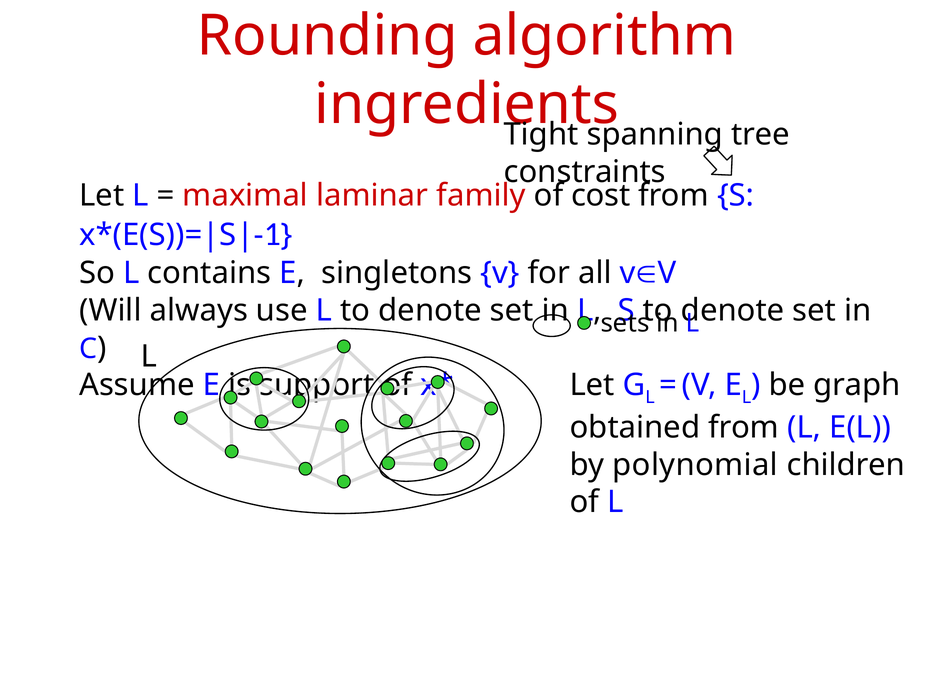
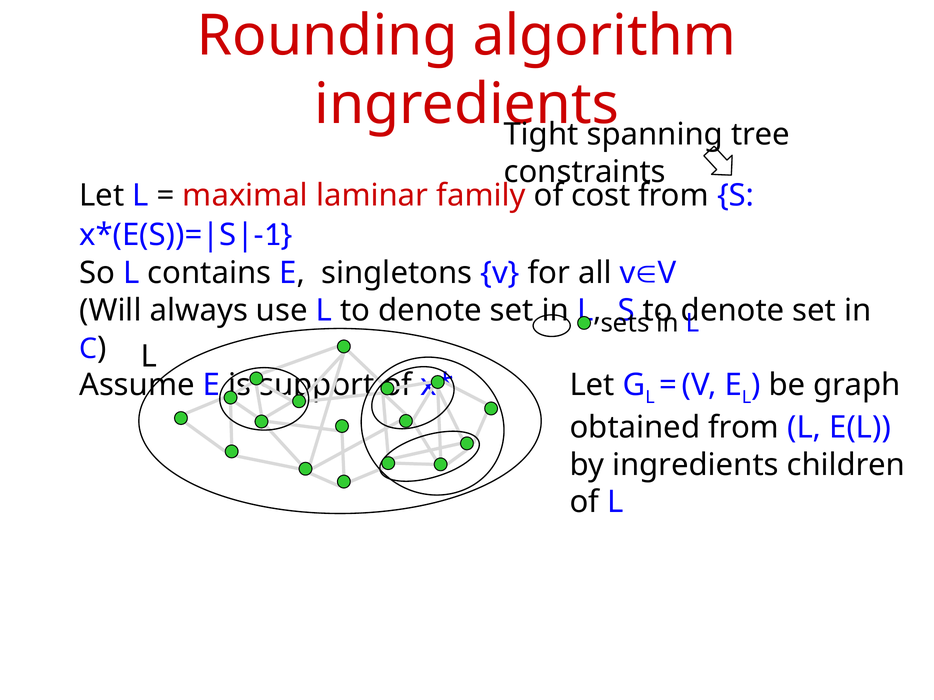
by polynomial: polynomial -> ingredients
